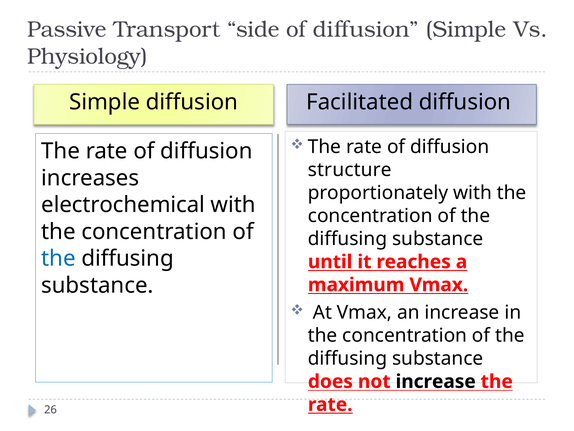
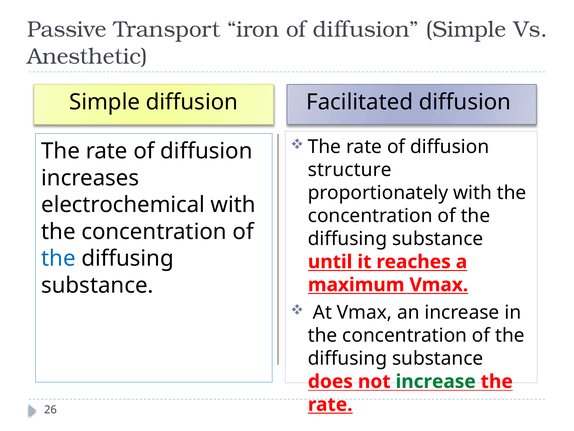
side: side -> iron
Physiology: Physiology -> Anesthetic
increase at (436, 381) colour: black -> green
